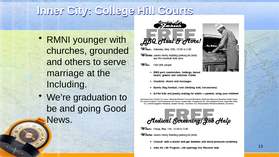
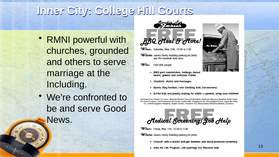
younger: younger -> powerful
graduation: graduation -> confronted
and going: going -> serve
